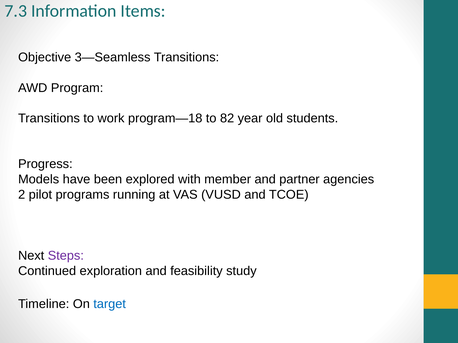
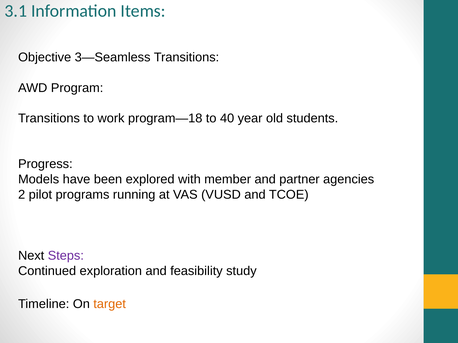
7.3: 7.3 -> 3.1
82: 82 -> 40
target colour: blue -> orange
